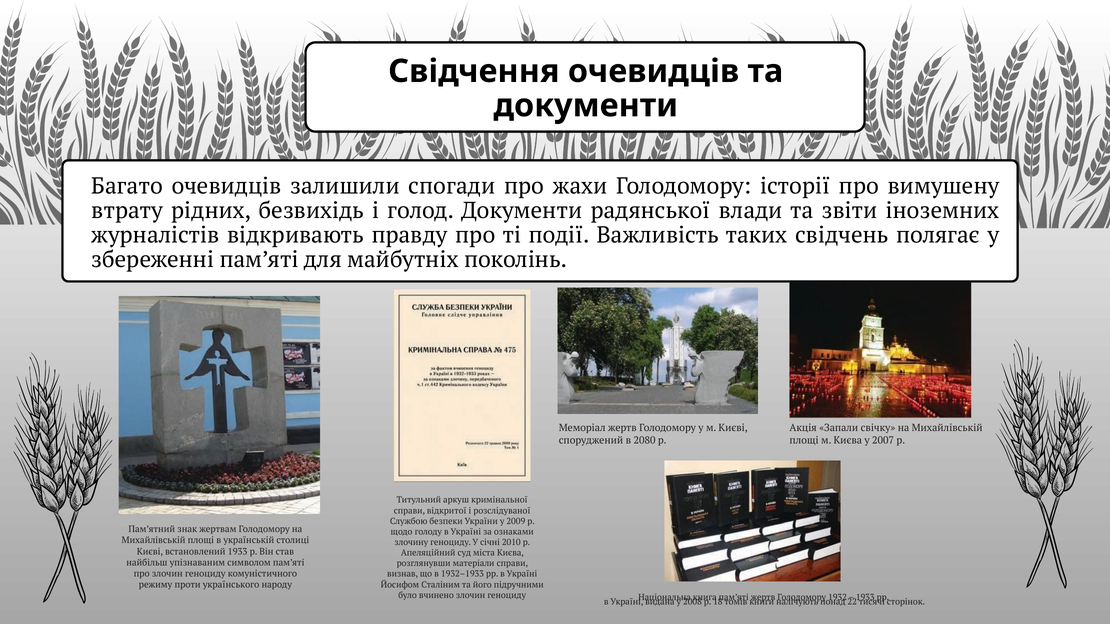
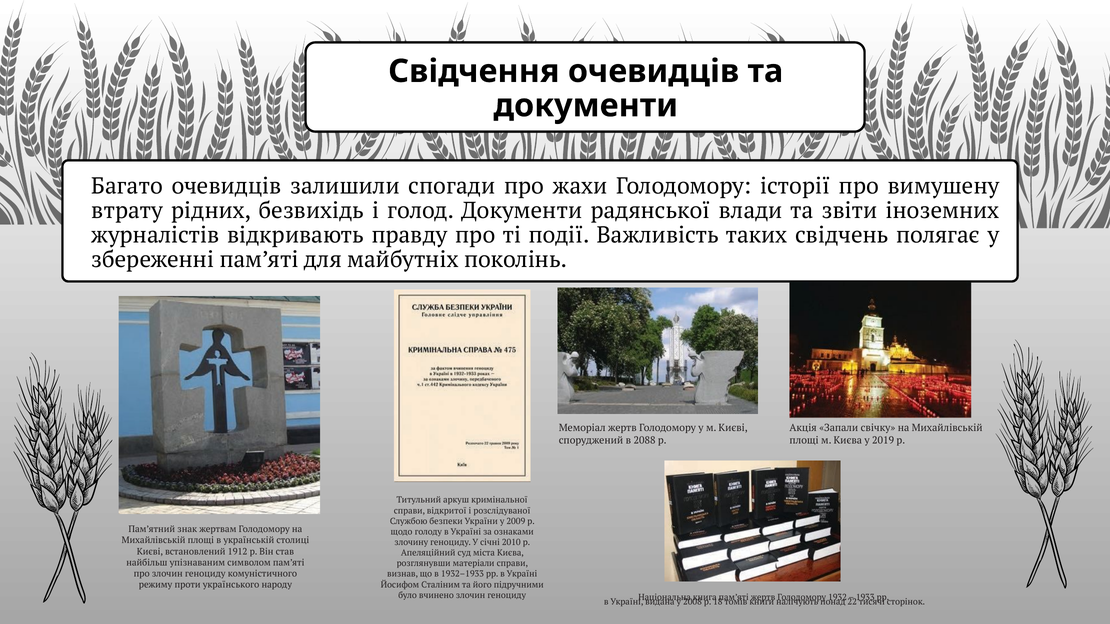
2080: 2080 -> 2088
2007: 2007 -> 2019
встановлений 1933: 1933 -> 1912
